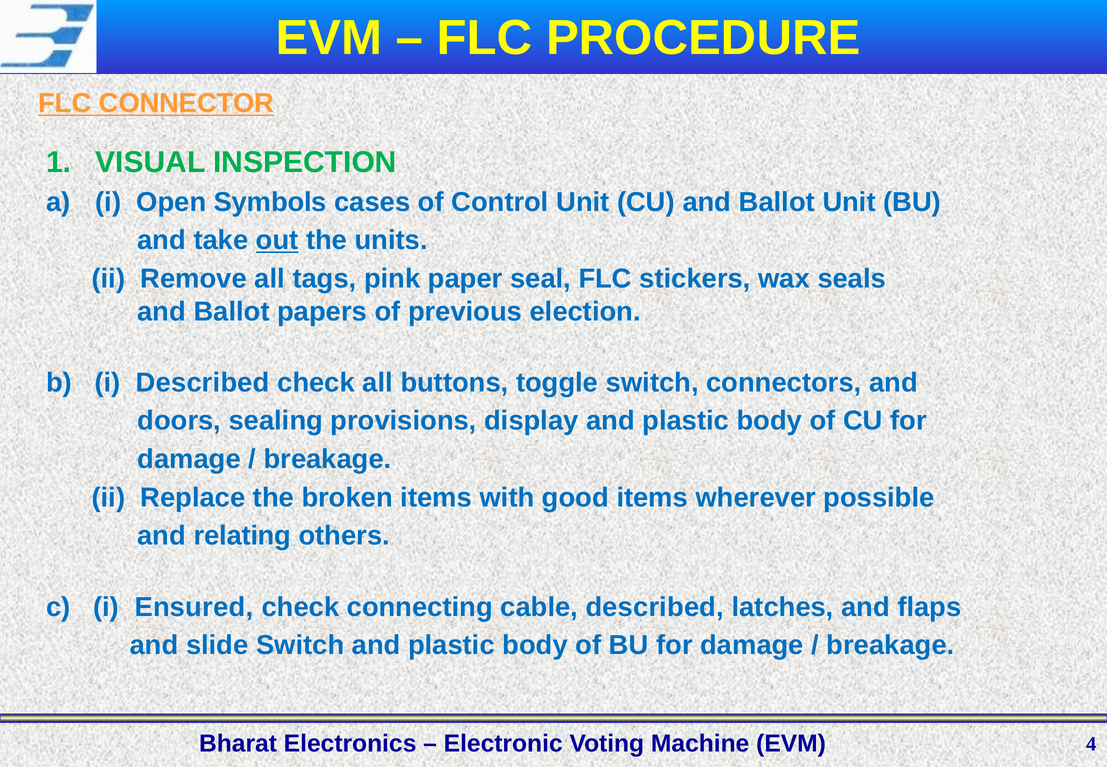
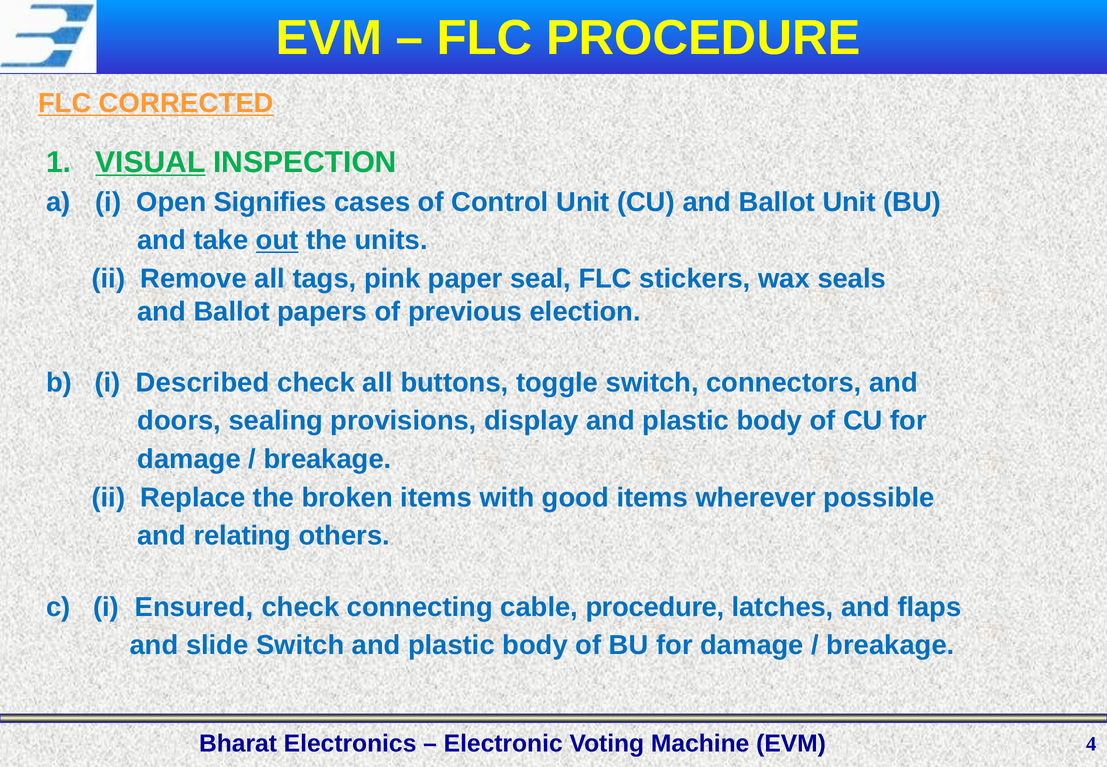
CONNECTOR: CONNECTOR -> CORRECTED
VISUAL underline: none -> present
Symbols: Symbols -> Signifies
cable described: described -> procedure
